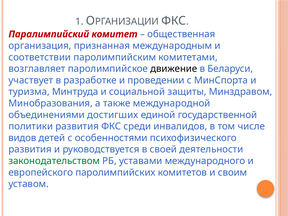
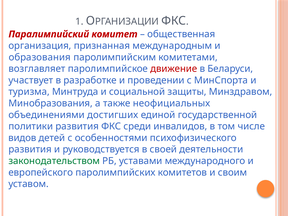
соответствии: соответствии -> образования
движение colour: black -> red
международной: международной -> неофициальных
